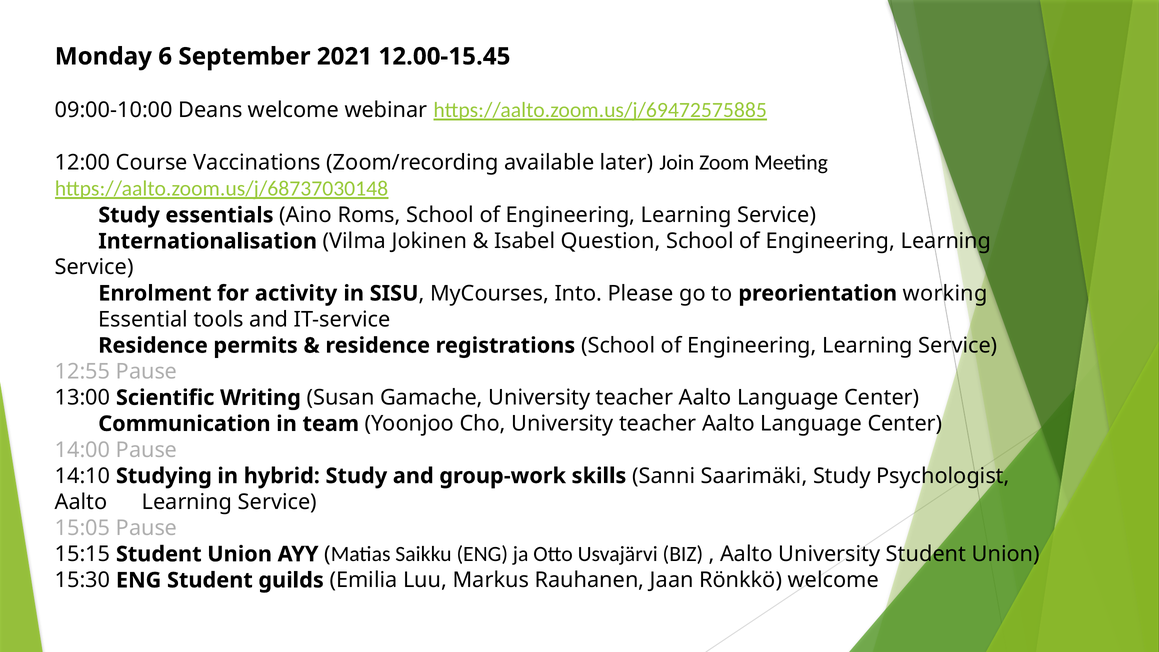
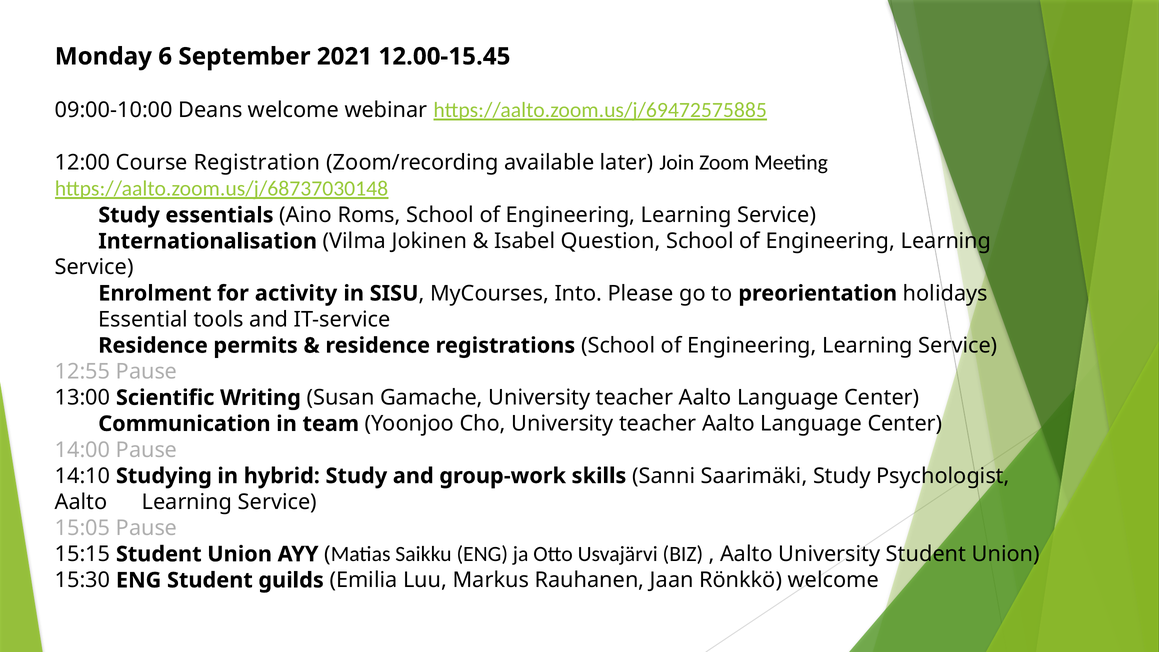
Vaccinations: Vaccinations -> Registration
working: working -> holidays
